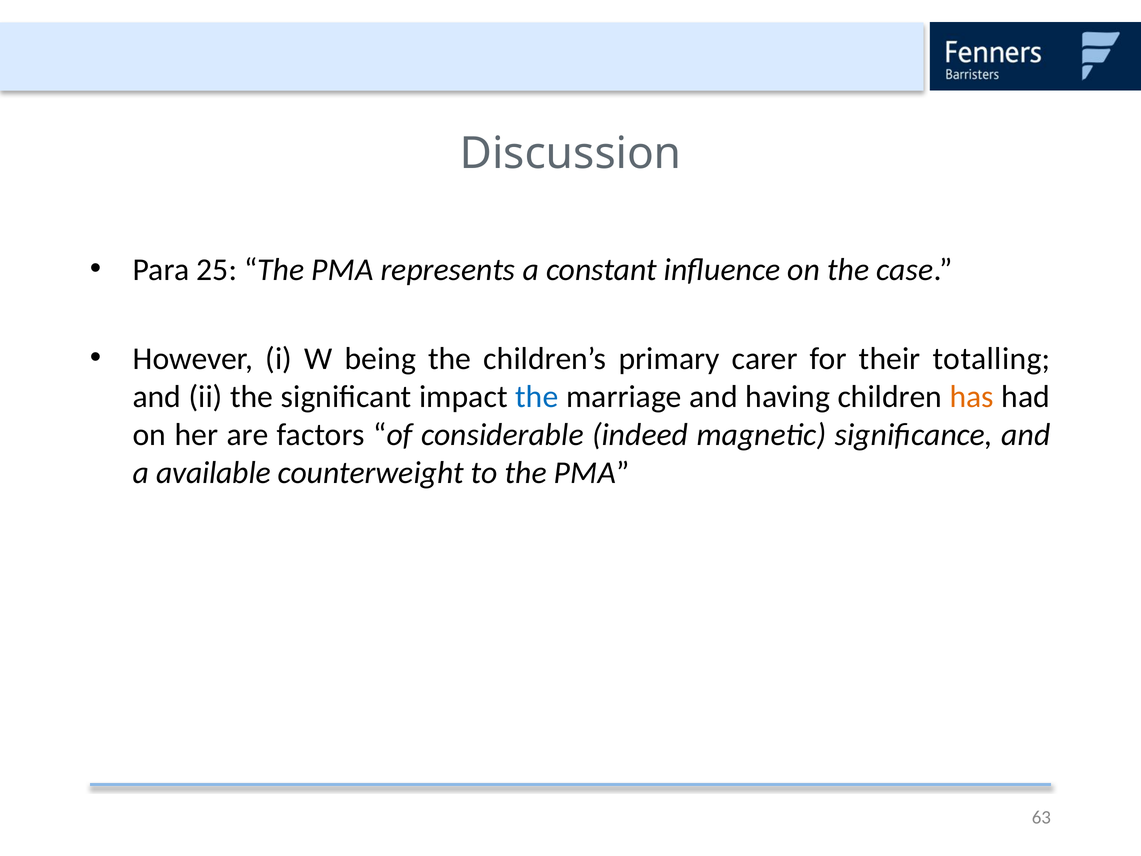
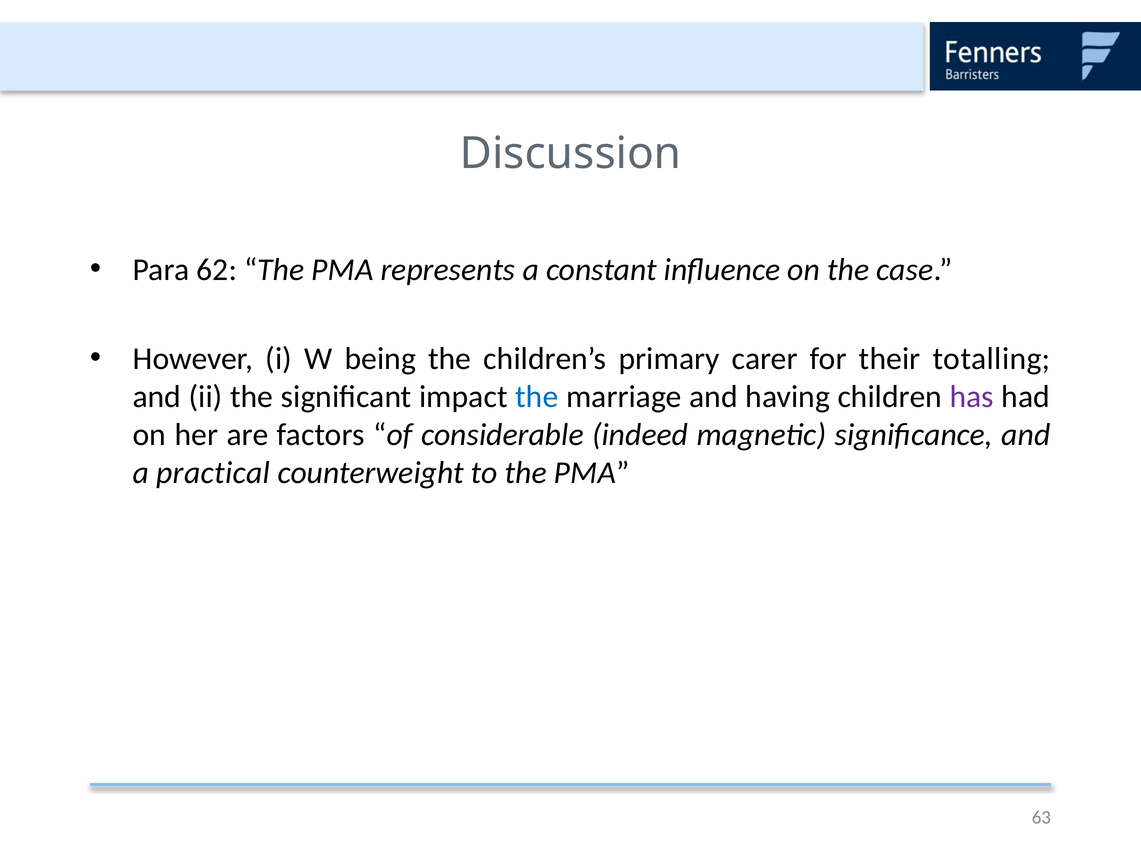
25: 25 -> 62
has colour: orange -> purple
available: available -> practical
